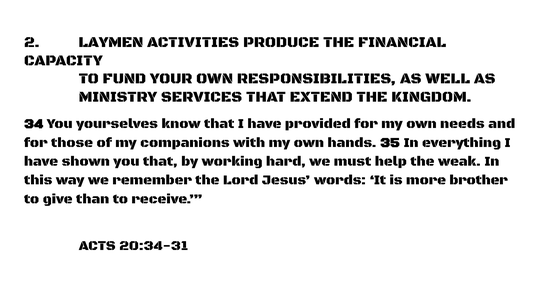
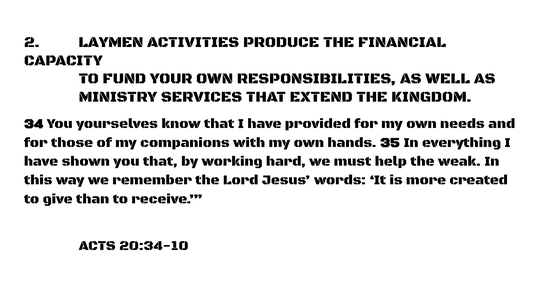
brother: brother -> created
20:34-31: 20:34-31 -> 20:34-10
